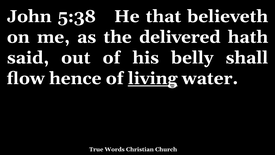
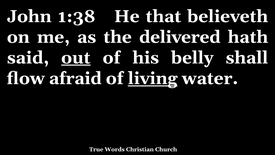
5:38: 5:38 -> 1:38
out underline: none -> present
hence: hence -> afraid
